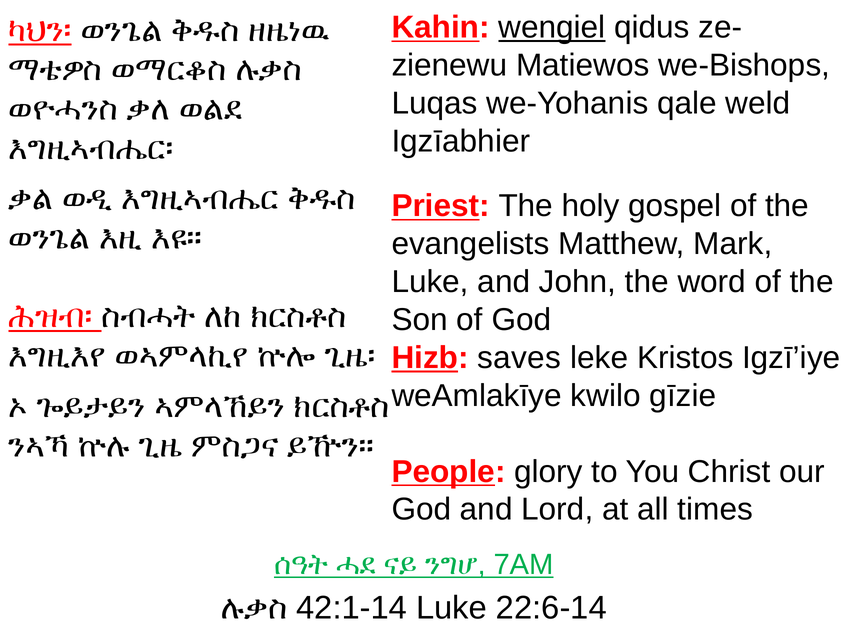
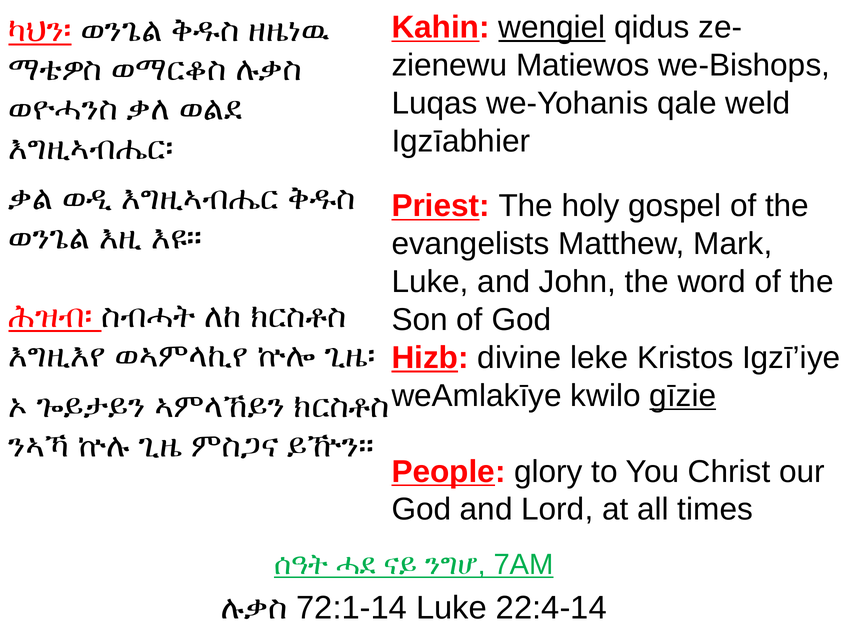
saves: saves -> divine
gīzie underline: none -> present
42:1-14: 42:1-14 -> 72:1-14
22:6-14: 22:6-14 -> 22:4-14
